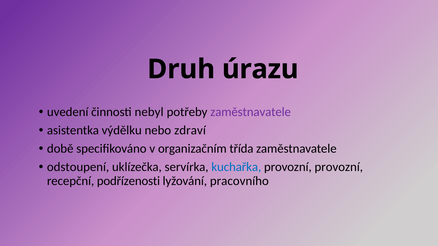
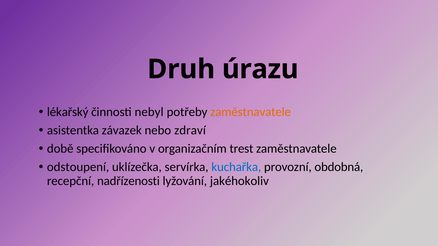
uvedení: uvedení -> lékařský
zaměstnavatele at (251, 112) colour: purple -> orange
výdělku: výdělku -> závazek
třída: třída -> trest
provozní provozní: provozní -> obdobná
podřízenosti: podřízenosti -> nadřízenosti
pracovního: pracovního -> jakéhokoliv
